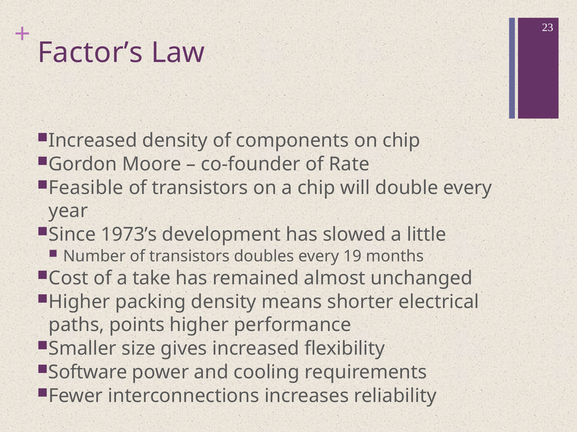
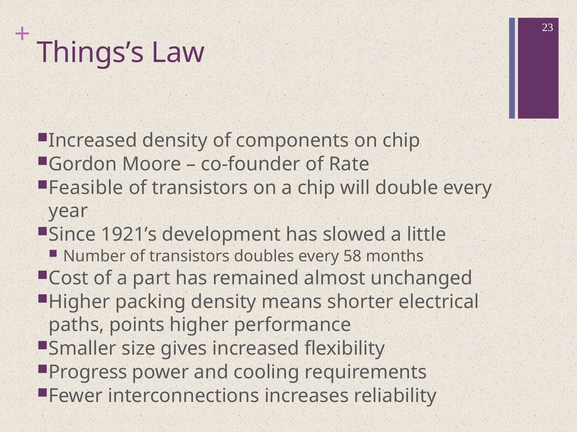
Factor’s: Factor’s -> Things’s
1973’s: 1973’s -> 1921’s
19: 19 -> 58
take: take -> part
Software: Software -> Progress
